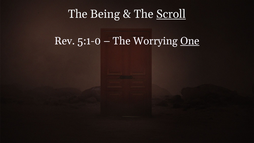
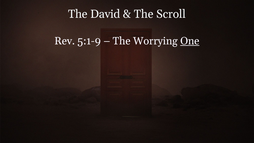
Being: Being -> David
Scroll underline: present -> none
5:1-0: 5:1-0 -> 5:1-9
